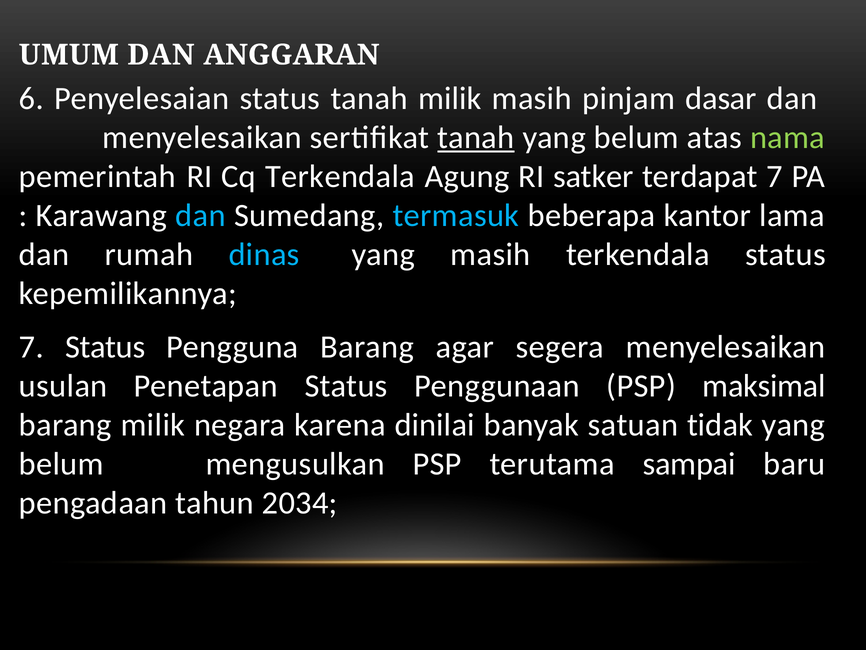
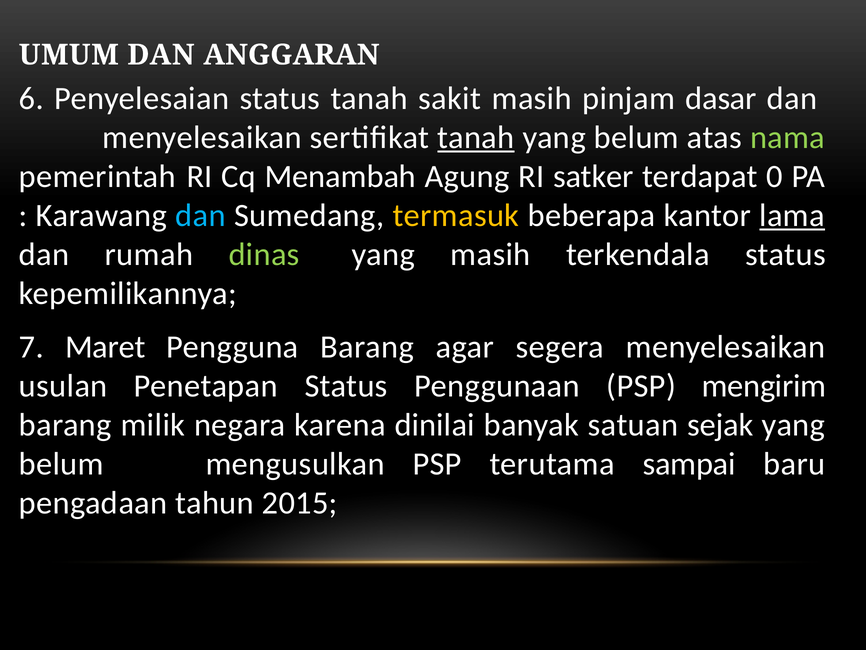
tanah milik: milik -> sakit
Cq Terkendala: Terkendala -> Menambah
terdapat 7: 7 -> 0
termasuk colour: light blue -> yellow
lama underline: none -> present
dinas colour: light blue -> light green
7 Status: Status -> Maret
maksimal: maksimal -> mengirim
tidak: tidak -> sejak
2034: 2034 -> 2015
